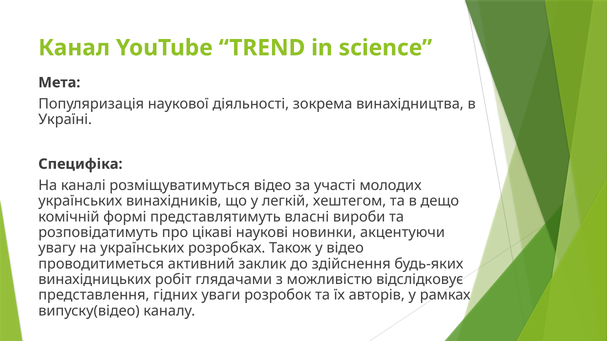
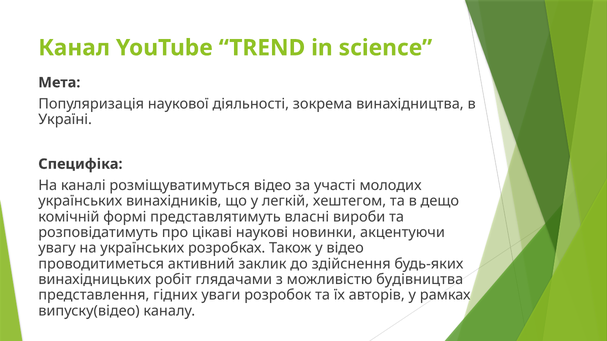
відслідковує: відслідковує -> будівництва
